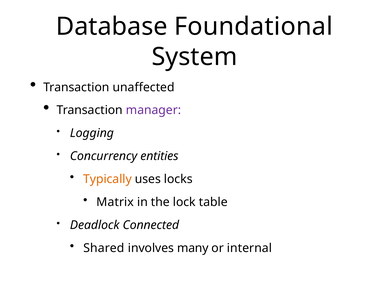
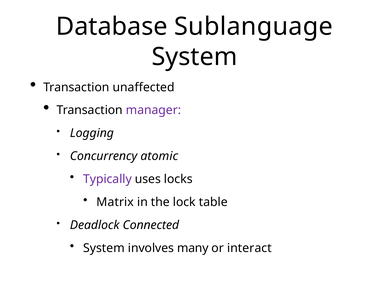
Foundational: Foundational -> Sublanguage
entities: entities -> atomic
Typically colour: orange -> purple
Shared at (104, 248): Shared -> System
internal: internal -> interact
